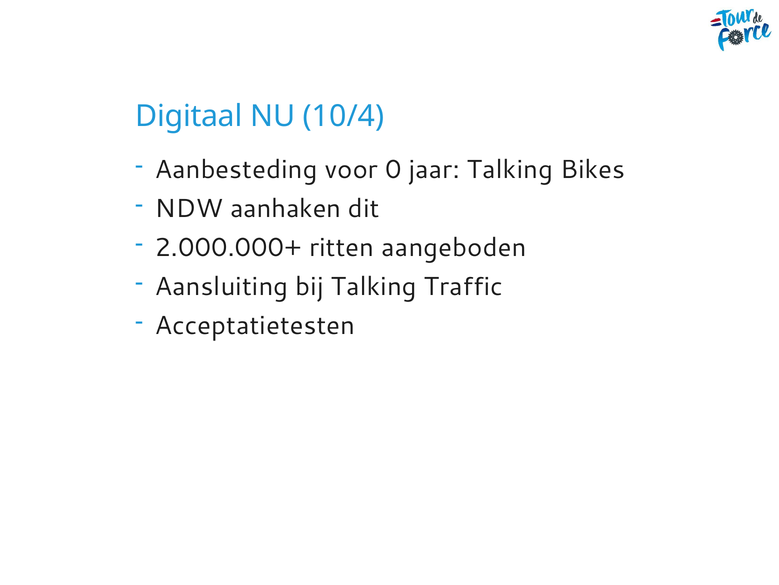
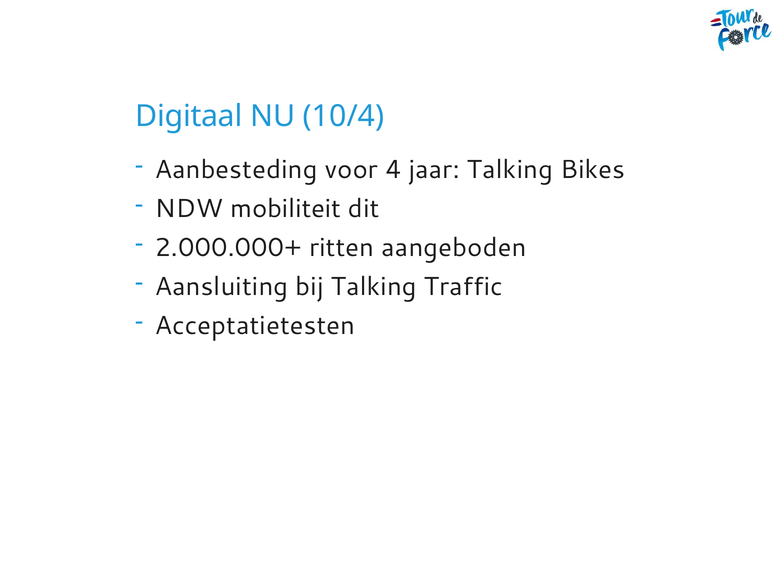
0: 0 -> 4
aanhaken: aanhaken -> mobiliteit
